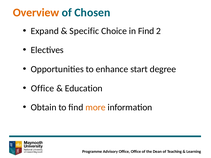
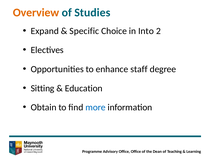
Chosen: Chosen -> Studies
in Find: Find -> Into
start: start -> staff
Office at (42, 88): Office -> Sitting
more colour: orange -> blue
